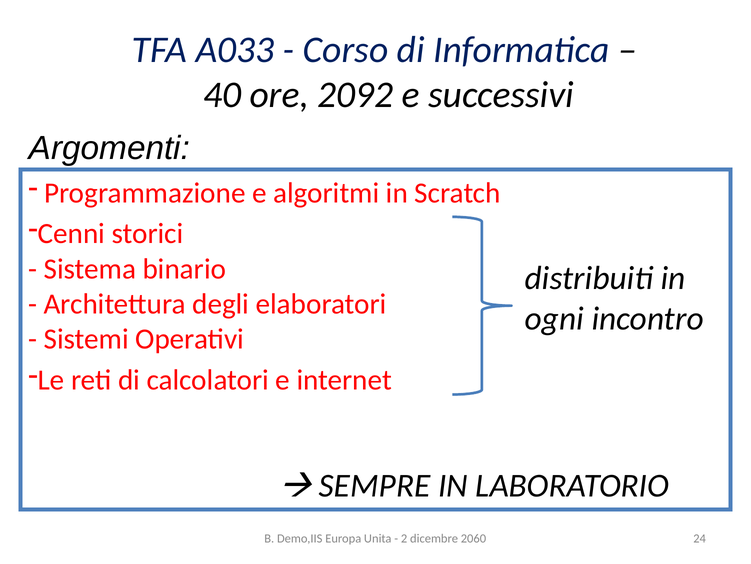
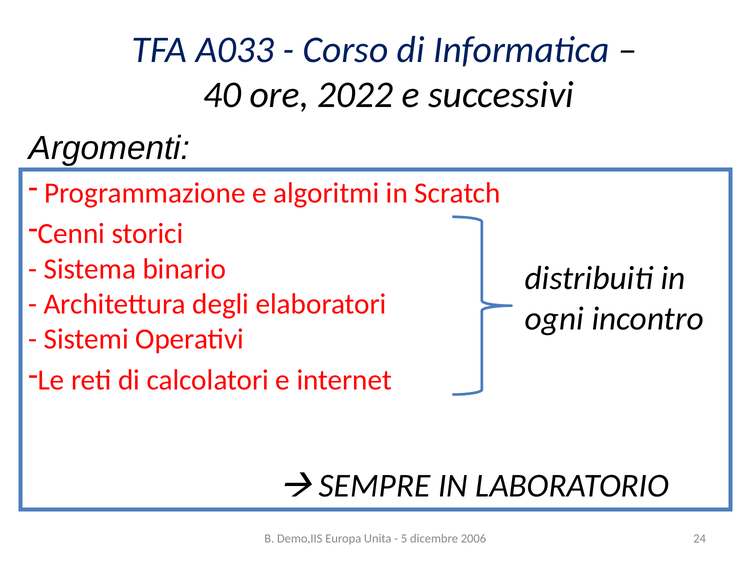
2092: 2092 -> 2022
2: 2 -> 5
2060: 2060 -> 2006
